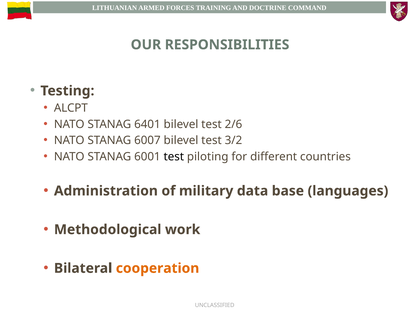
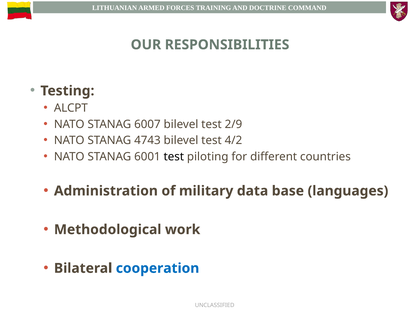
6401: 6401 -> 6007
2/6: 2/6 -> 2/9
6007: 6007 -> 4743
3/2: 3/2 -> 4/2
cooperation colour: orange -> blue
